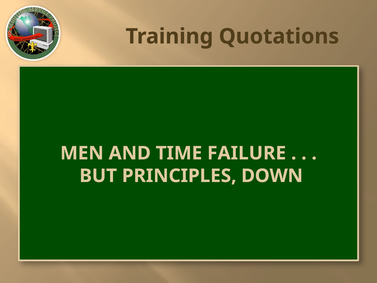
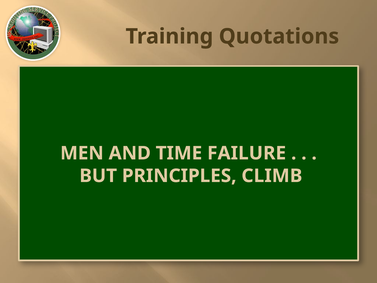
DOWN: DOWN -> CLIMB
